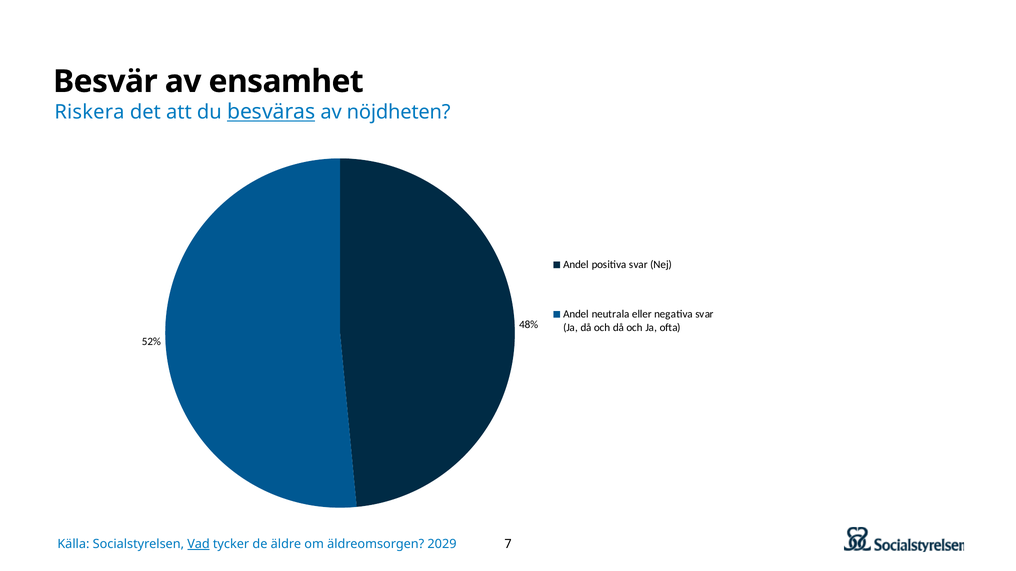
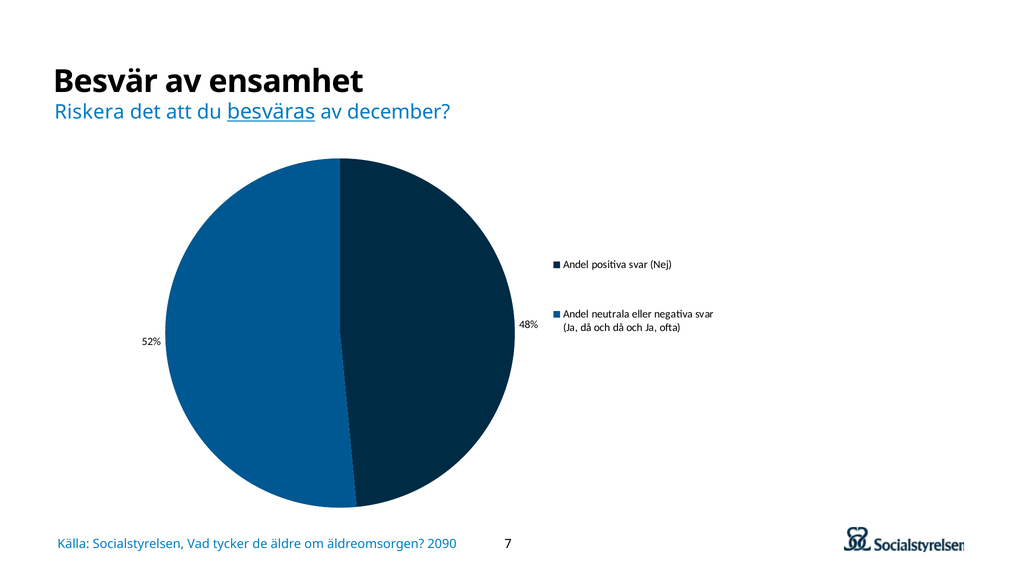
nöjdheten: nöjdheten -> december
Vad underline: present -> none
2029: 2029 -> 2090
